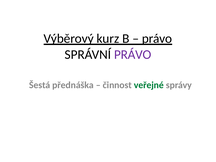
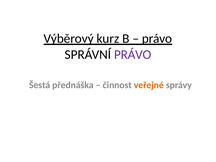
veřejné colour: green -> orange
